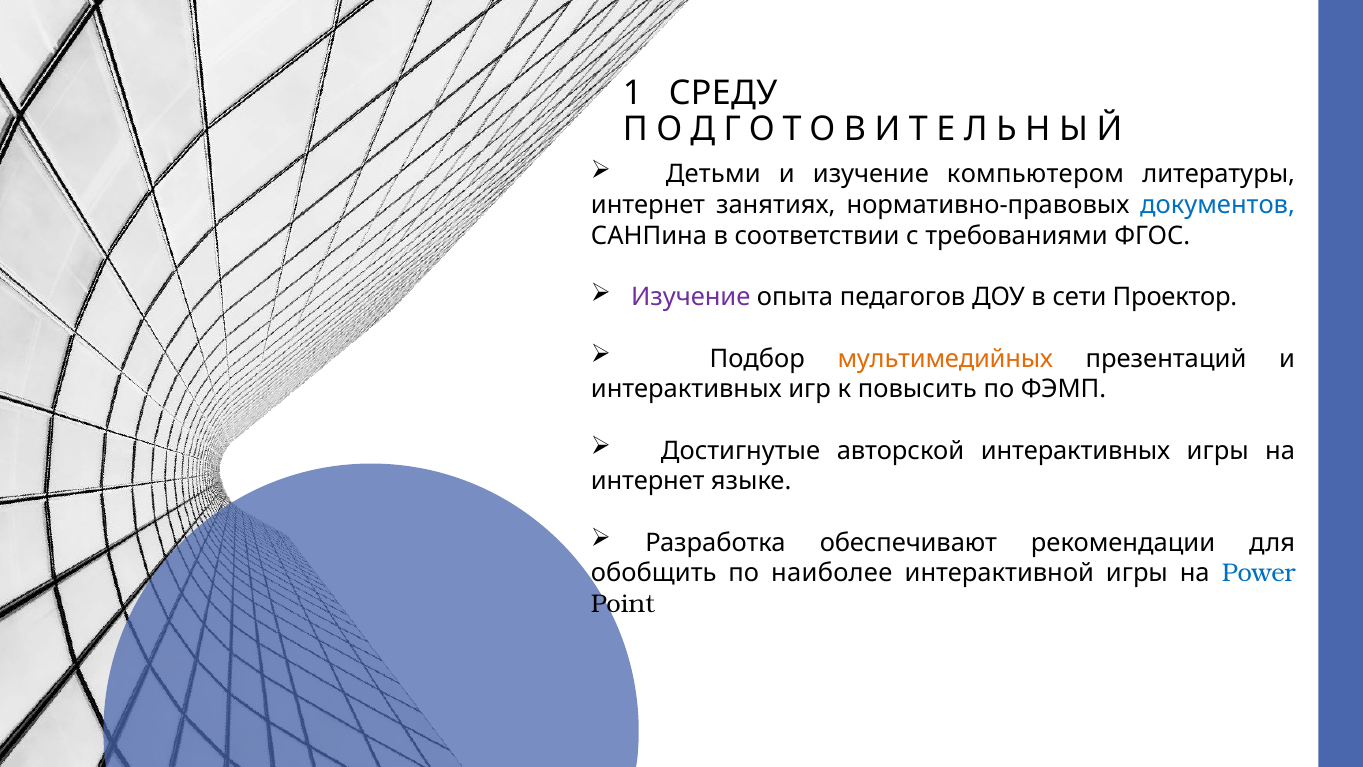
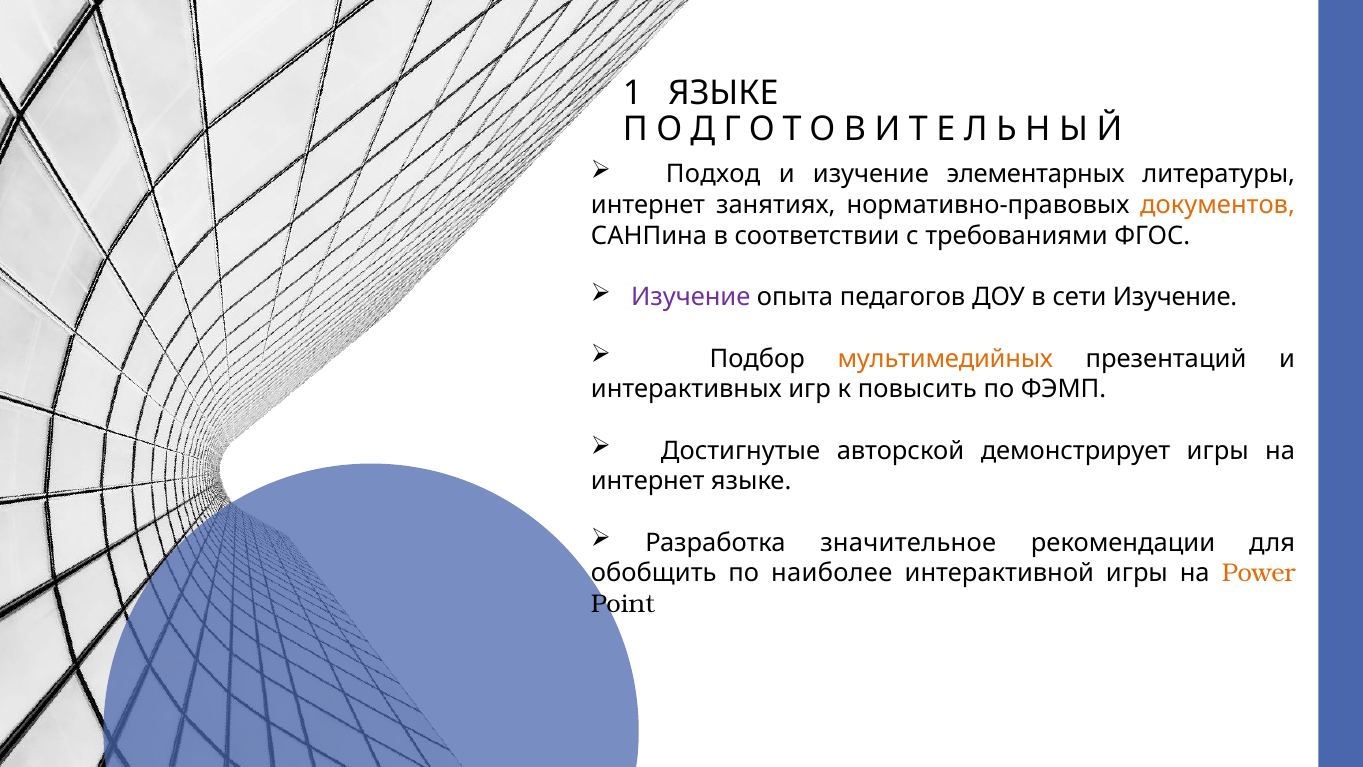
1 СРЕДУ: СРЕДУ -> ЯЗЫКЕ
Детьми: Детьми -> Подход
компьютером: компьютером -> элементарных
документов colour: blue -> orange
сети Проектор: Проектор -> Изучение
авторской интерактивных: интерактивных -> демонстрирует
обеспечивают: обеспечивают -> значительное
Power colour: blue -> orange
